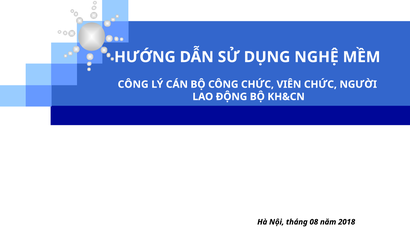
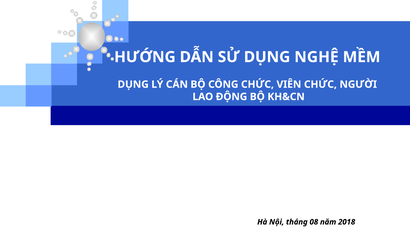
CÔNG at (133, 84): CÔNG -> DỤNG
